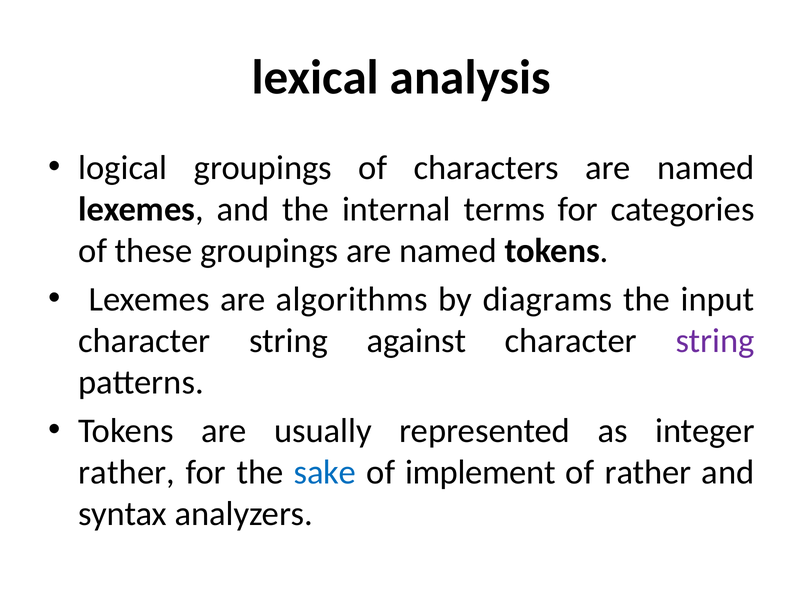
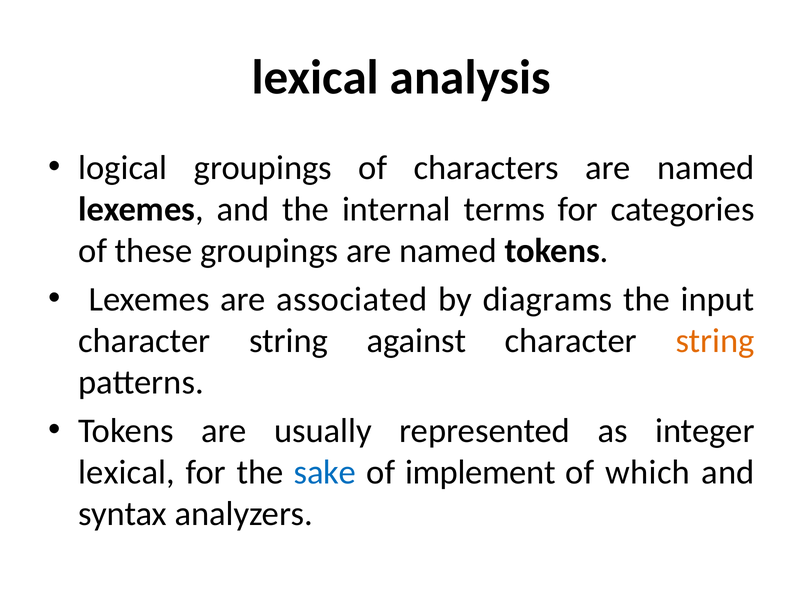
algorithms: algorithms -> associated
string at (715, 341) colour: purple -> orange
rather at (127, 473): rather -> lexical
of rather: rather -> which
